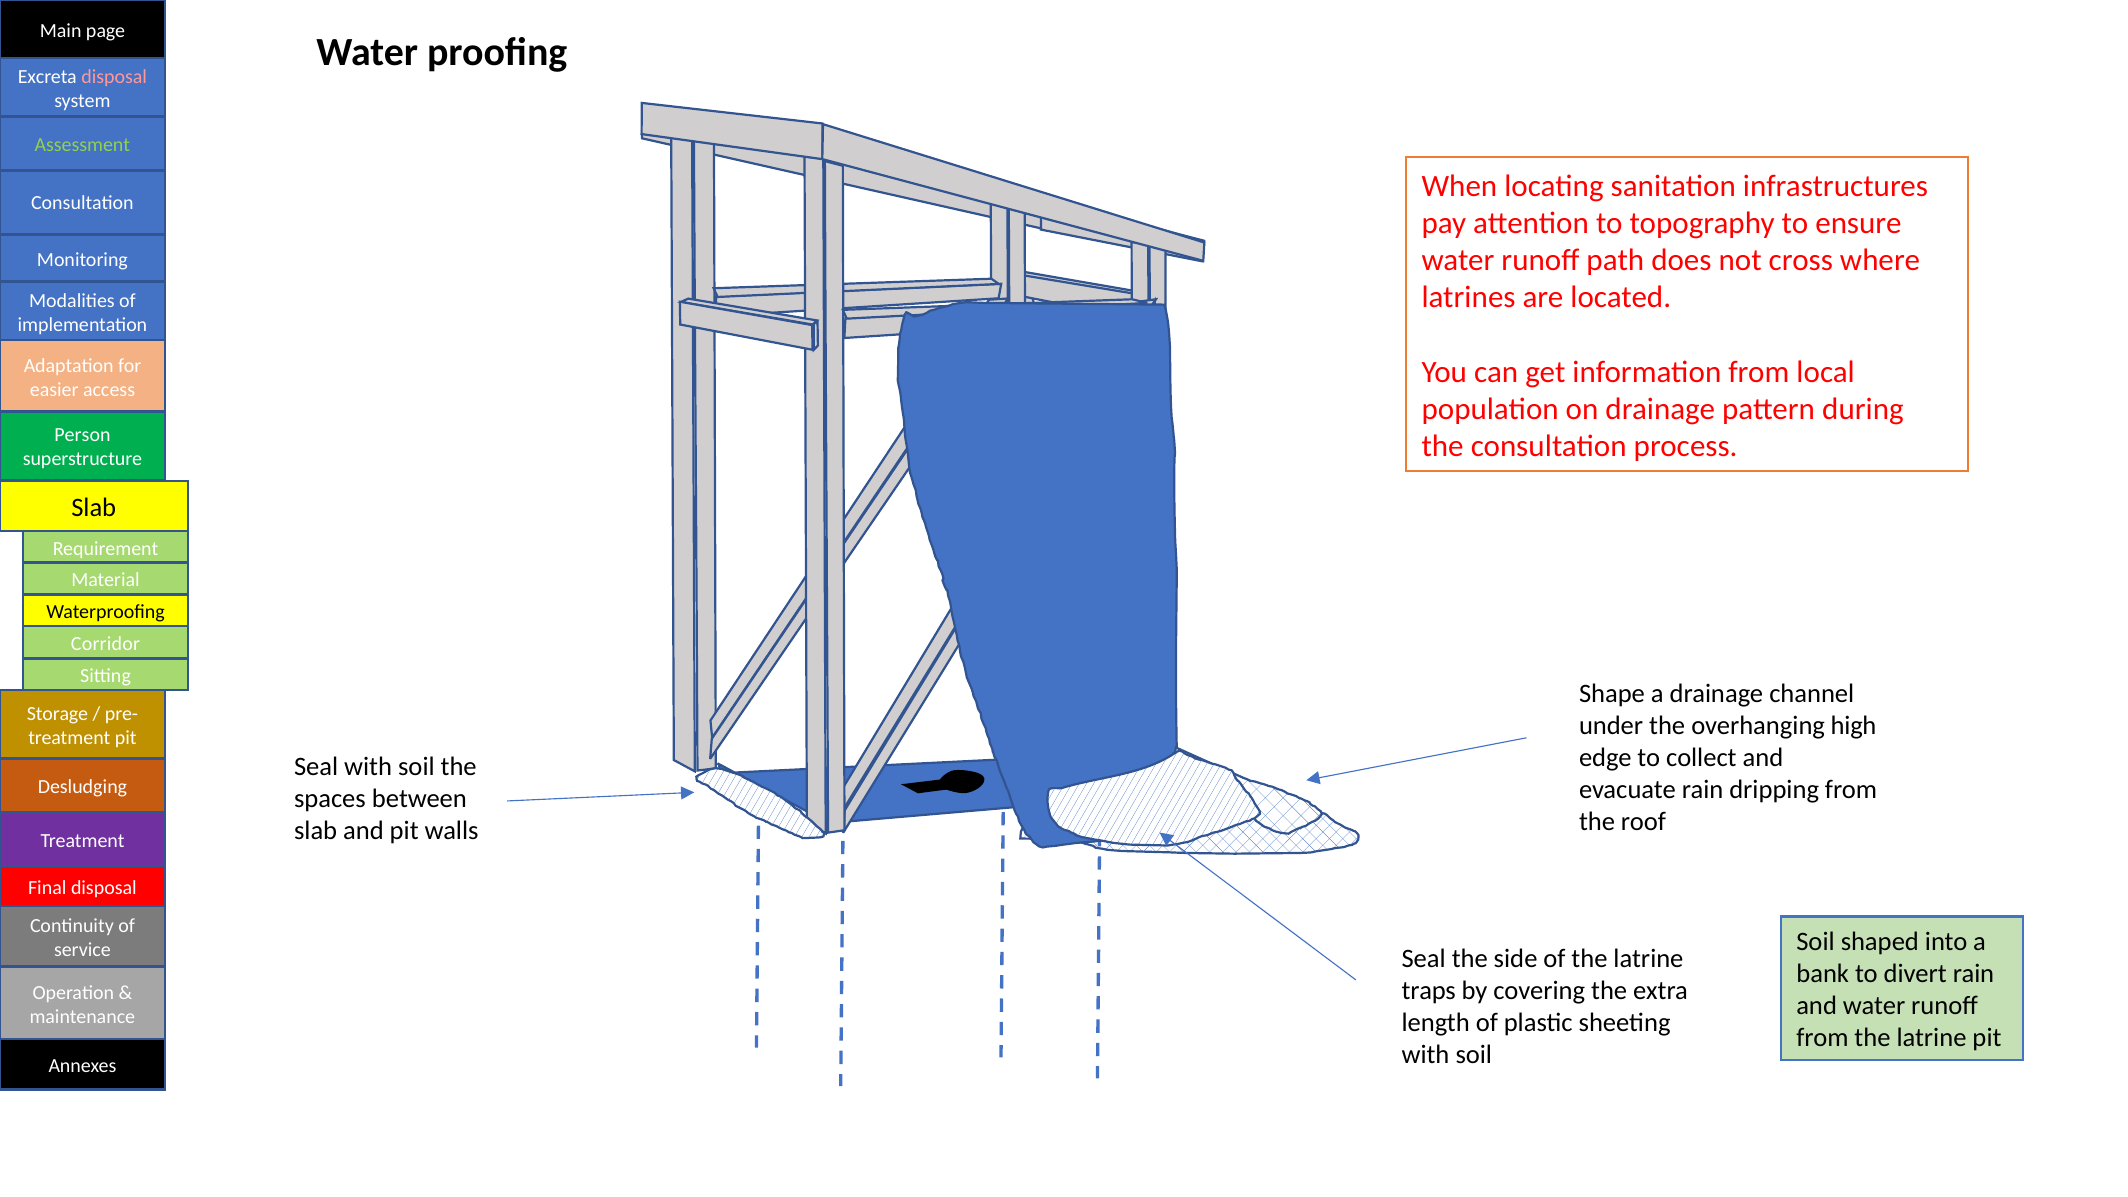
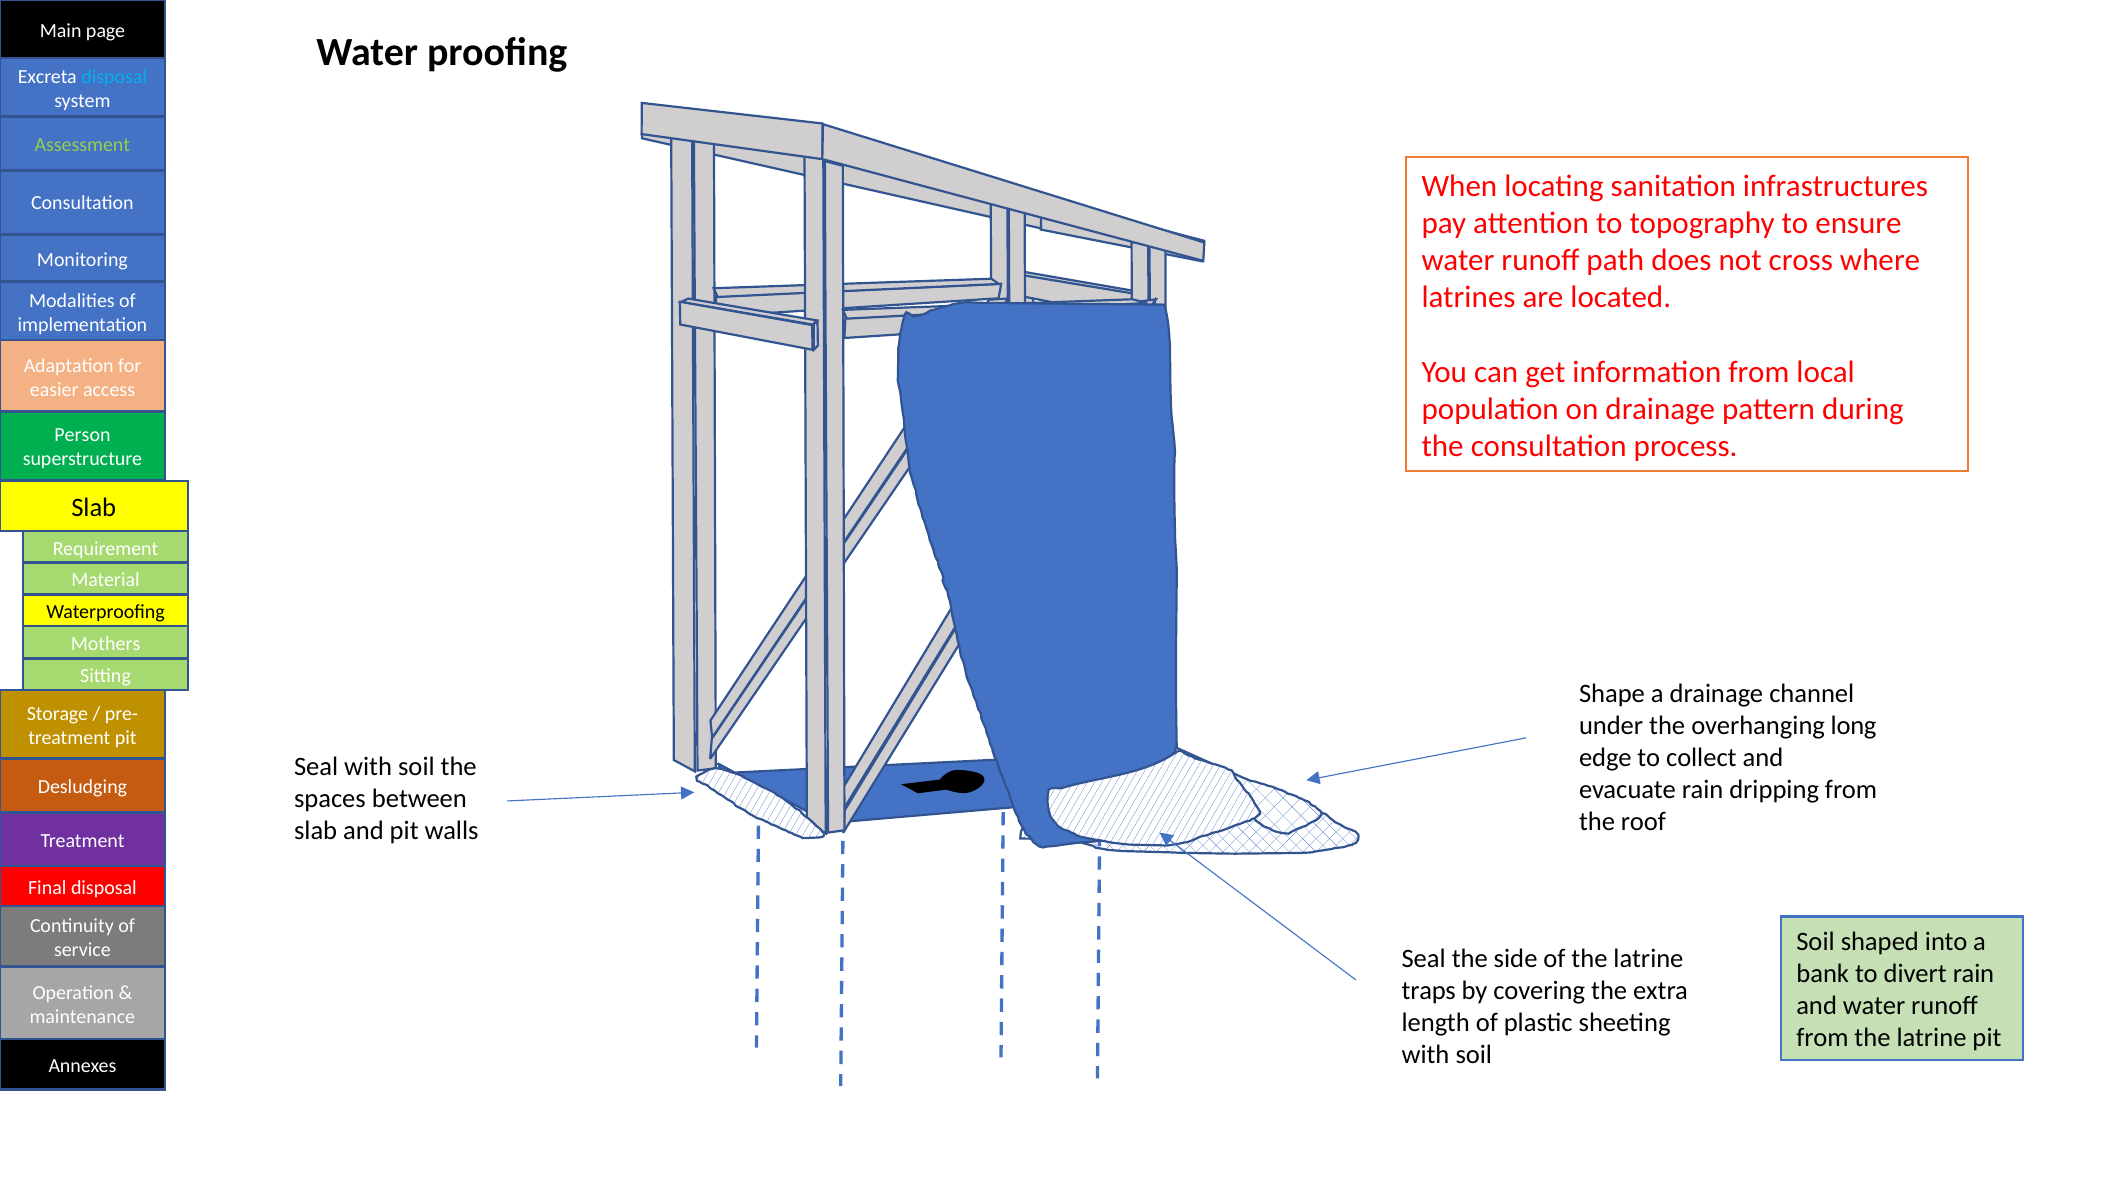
disposal at (114, 77) colour: pink -> light blue
Corridor: Corridor -> Mothers
high: high -> long
